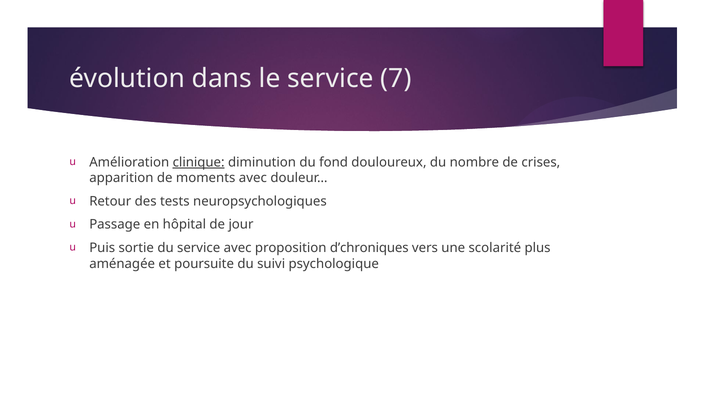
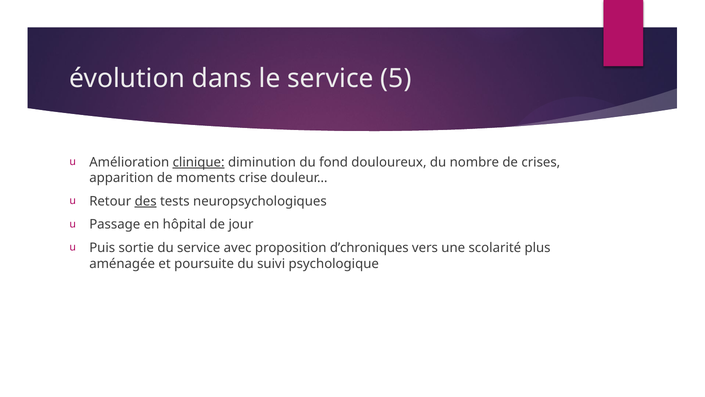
7: 7 -> 5
moments avec: avec -> crise
des underline: none -> present
